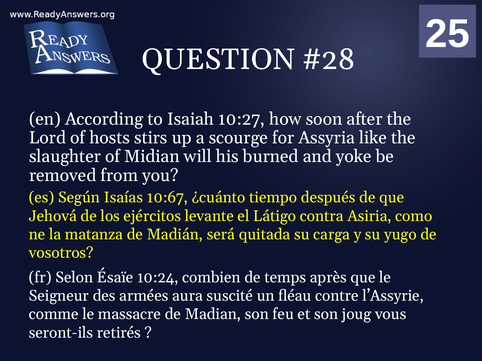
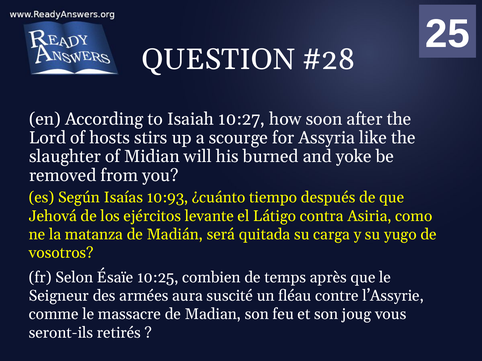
10:67: 10:67 -> 10:93
10:24: 10:24 -> 10:25
